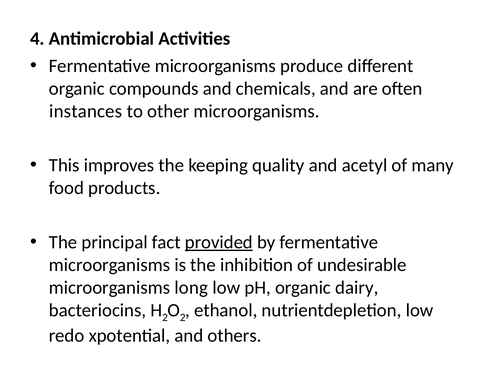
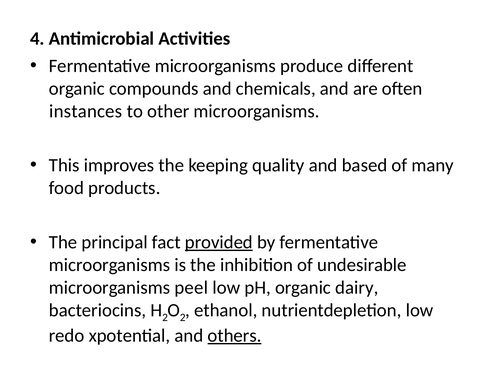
acetyl: acetyl -> based
long: long -> peel
others underline: none -> present
